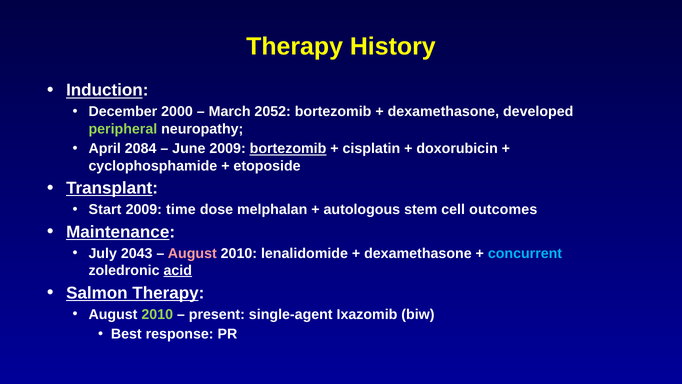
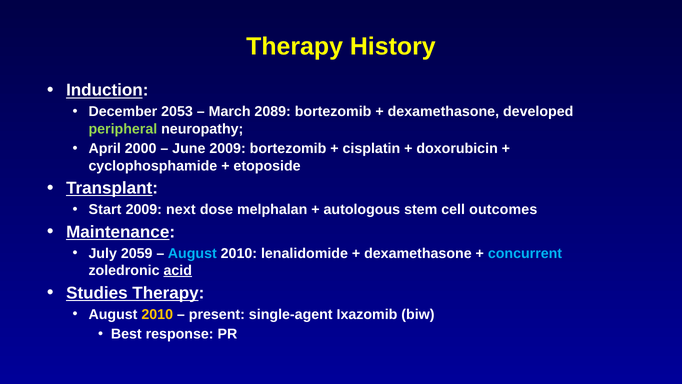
2000: 2000 -> 2053
2052: 2052 -> 2089
2084: 2084 -> 2000
bortezomib at (288, 149) underline: present -> none
time: time -> next
2043: 2043 -> 2059
August at (192, 253) colour: pink -> light blue
Salmon: Salmon -> Studies
2010 at (157, 314) colour: light green -> yellow
